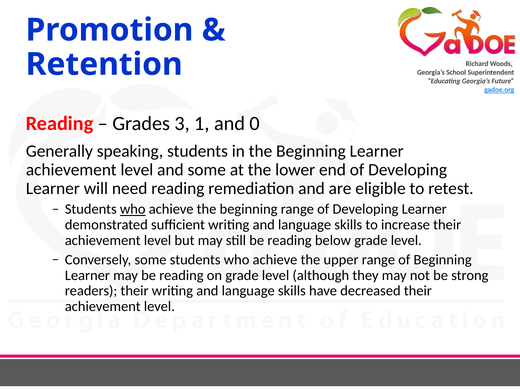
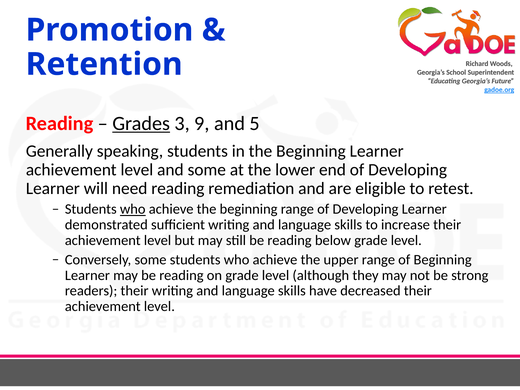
Grades underline: none -> present
1: 1 -> 9
0: 0 -> 5
